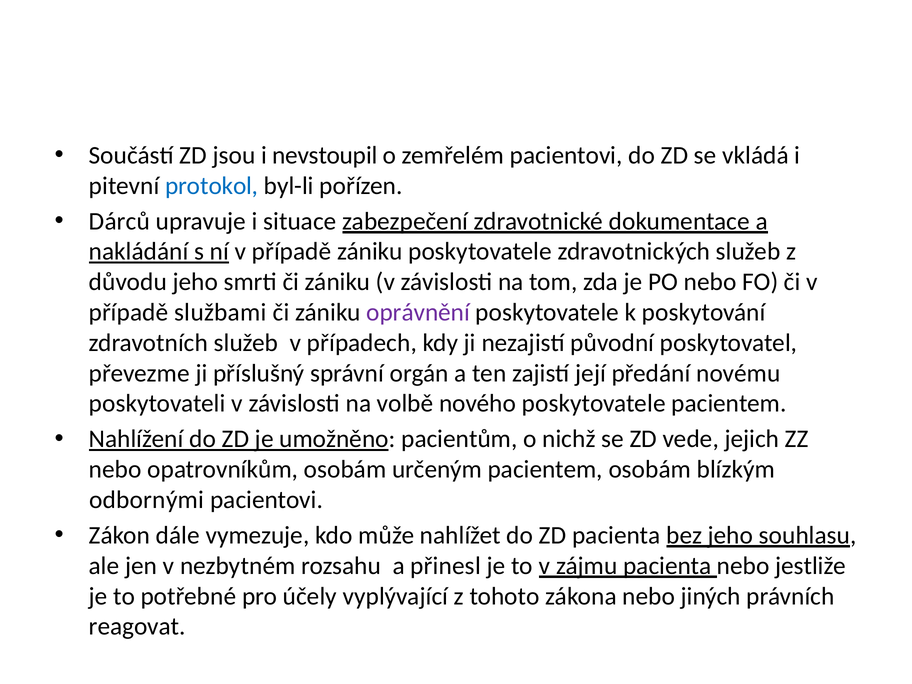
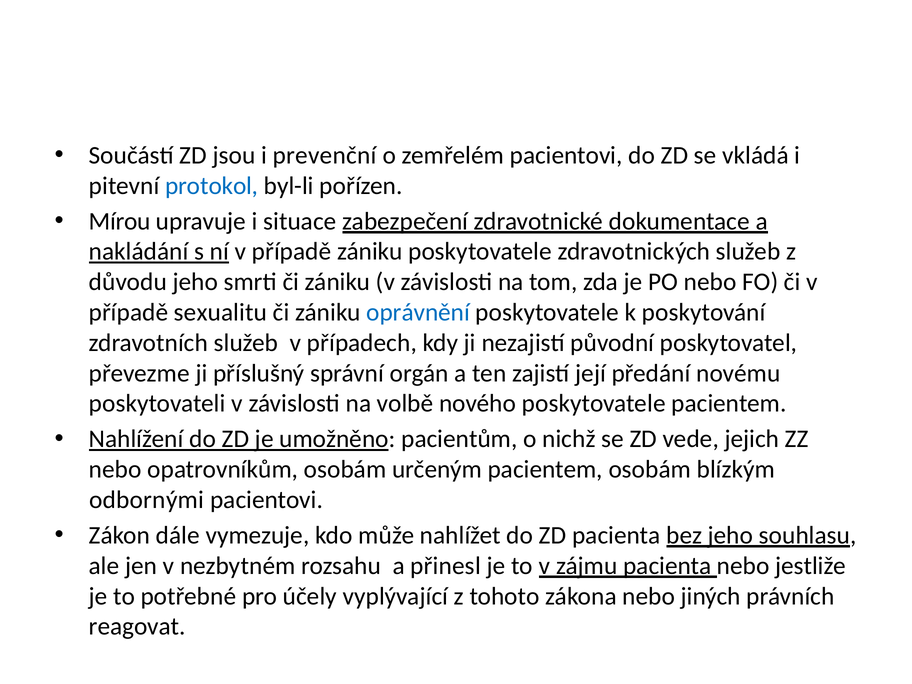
nevstoupil: nevstoupil -> prevenční
Dárců: Dárců -> Mírou
službami: službami -> sexualitu
oprávnění colour: purple -> blue
